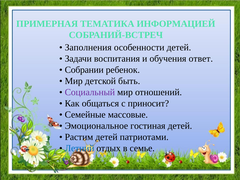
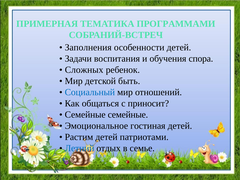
ИНФОРМАЦИЕЙ: ИНФОРМАЦИЕЙ -> ПРОГРАММАМИ
ответ: ответ -> спора
Собрании: Собрании -> Сложных
Социальный colour: purple -> blue
Семейные массовые: массовые -> семейные
